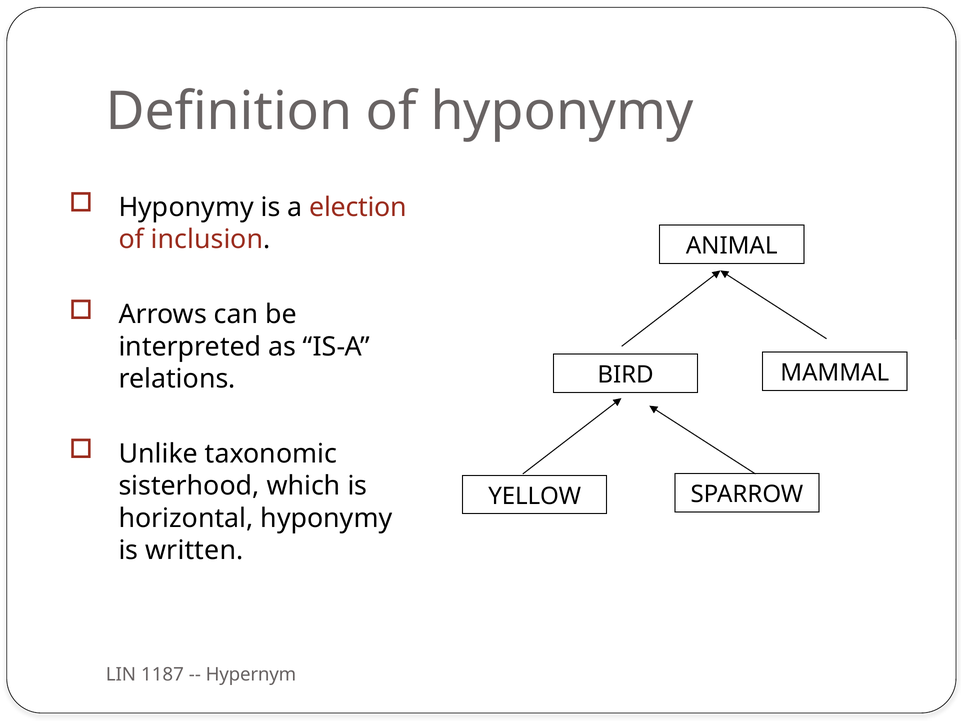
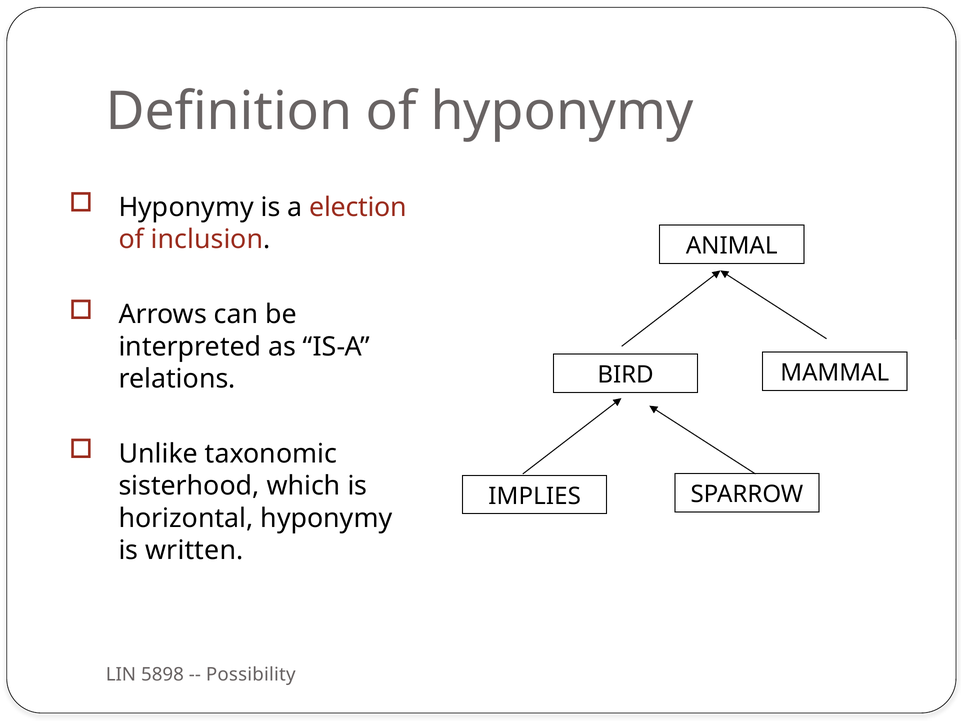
YELLOW: YELLOW -> IMPLIES
1187: 1187 -> 5898
Hypernym: Hypernym -> Possibility
